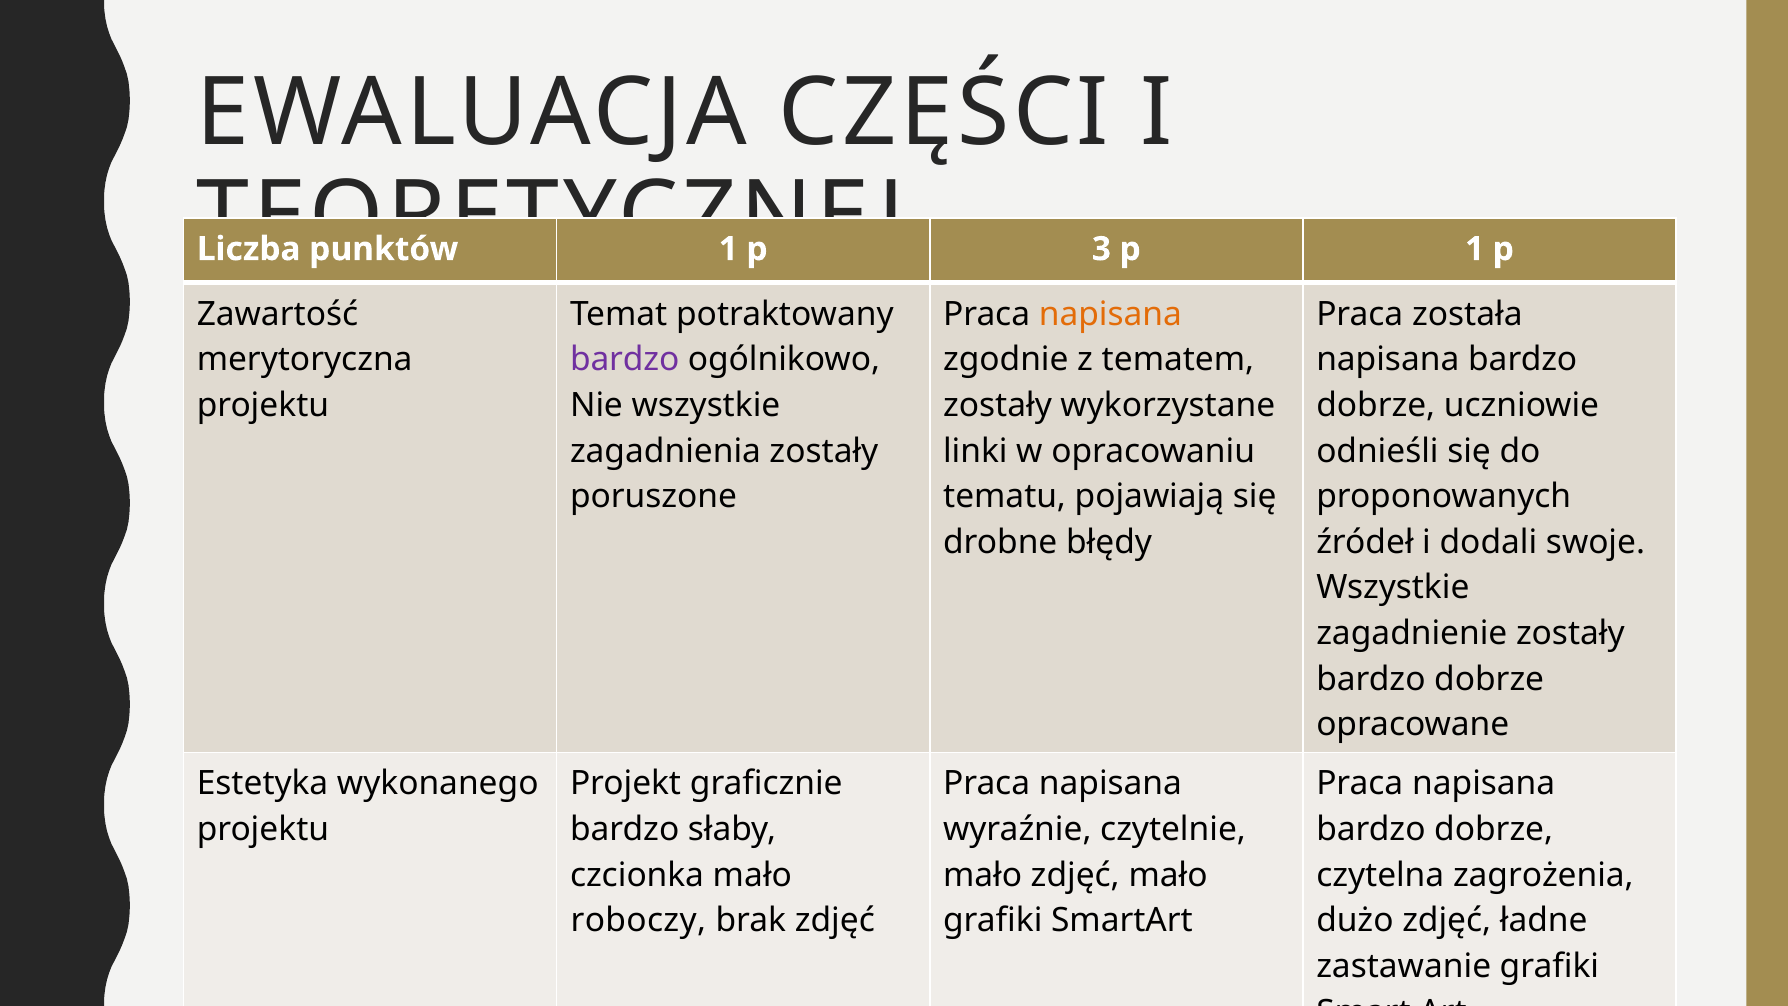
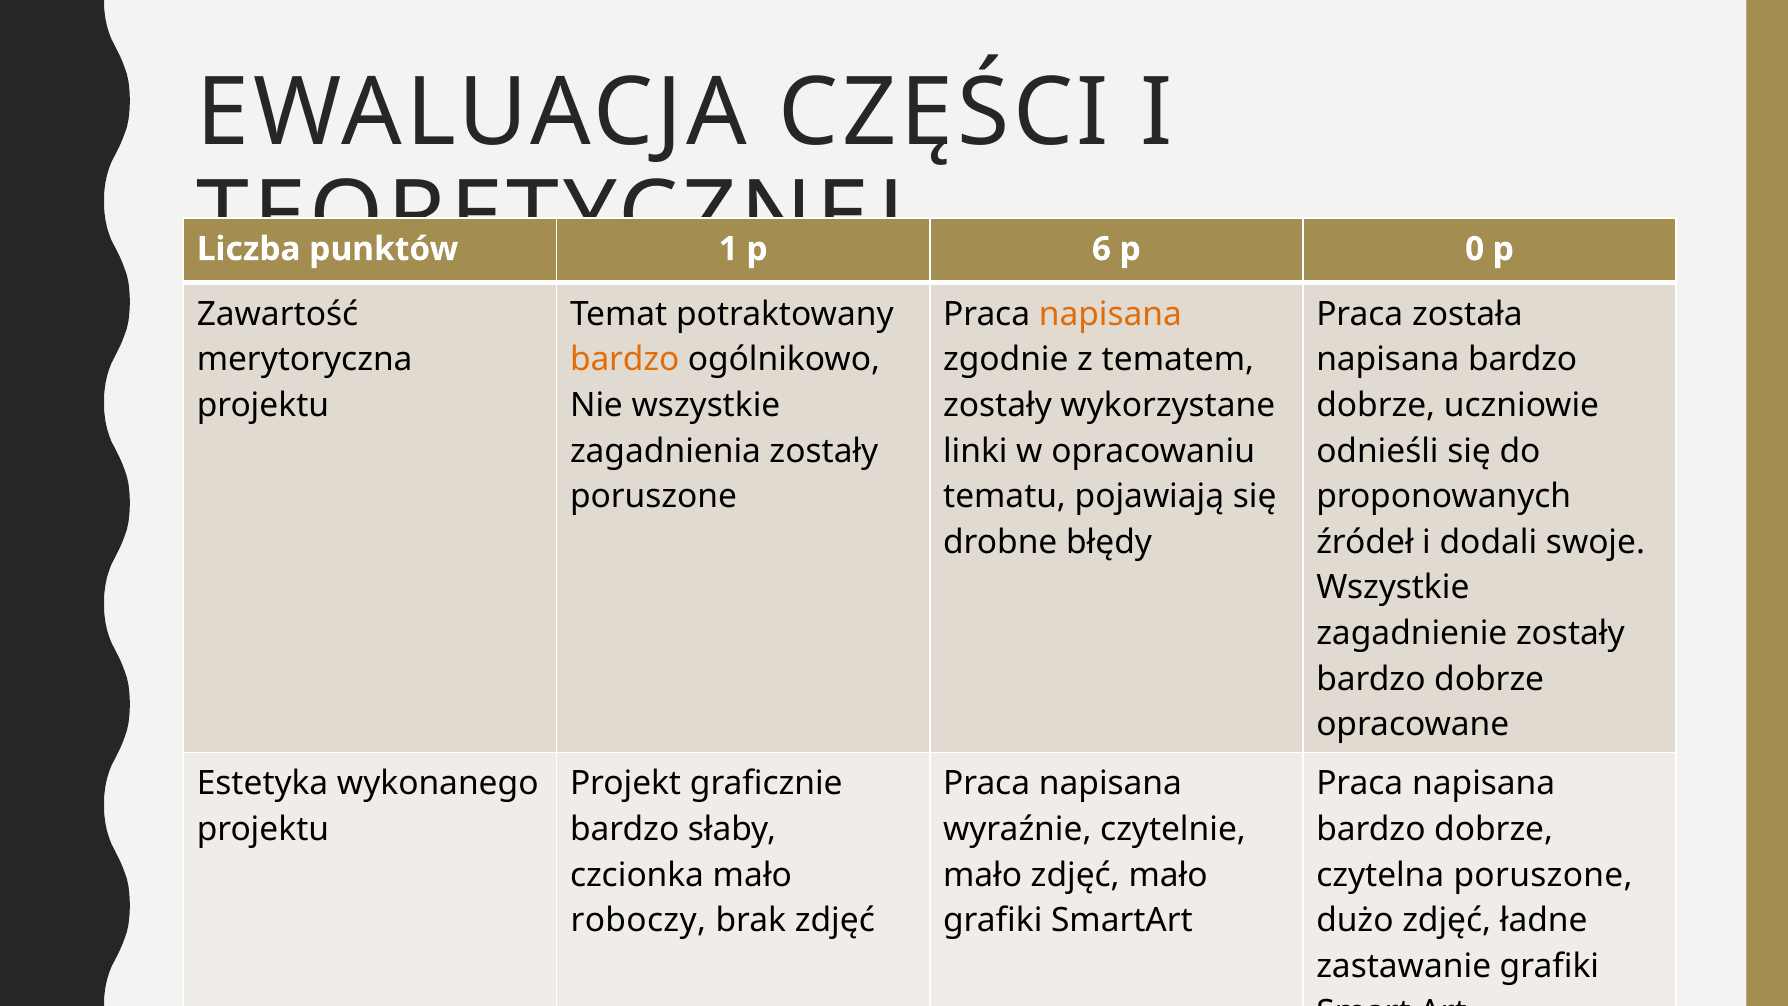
3: 3 -> 6
p 1: 1 -> 0
bardzo at (625, 360) colour: purple -> orange
czytelna zagrożenia: zagrożenia -> poruszone
